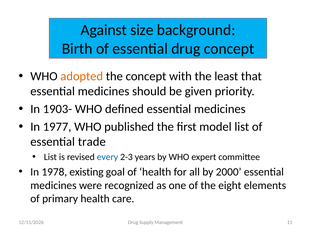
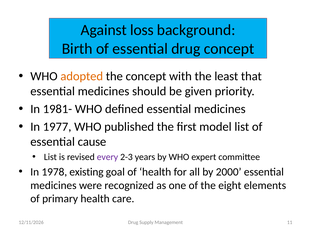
size: size -> loss
1903-: 1903- -> 1981-
trade: trade -> cause
every colour: blue -> purple
